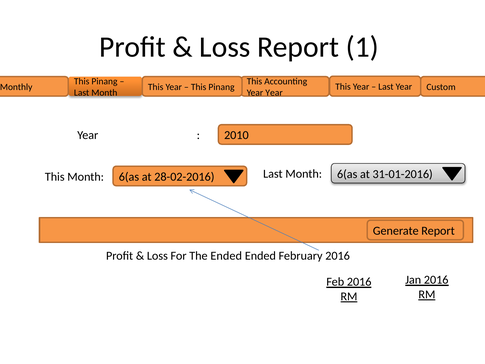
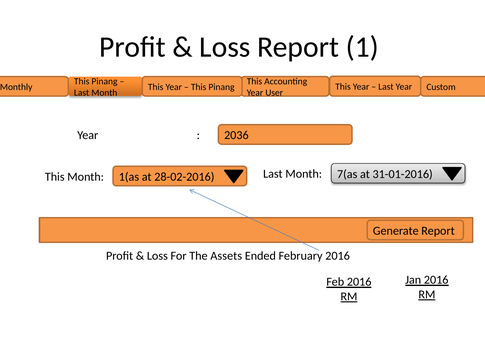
Year Year: Year -> User
2010: 2010 -> 2036
Last Month 6(as: 6(as -> 7(as
This Month 6(as: 6(as -> 1(as
The Ended: Ended -> Assets
